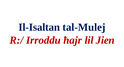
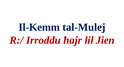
Il-Isaltan: Il-Isaltan -> Il-Kemm
